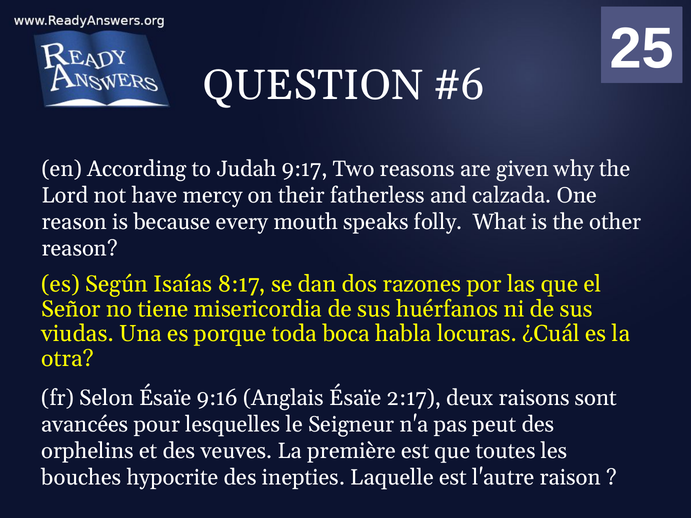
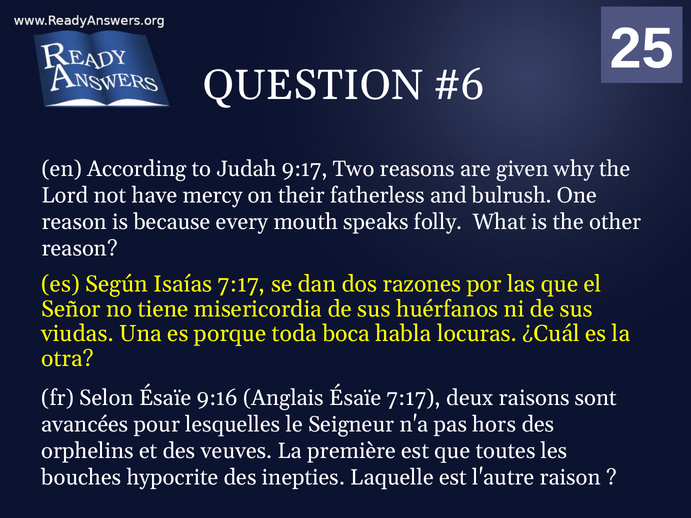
calzada: calzada -> bulrush
Isaías 8:17: 8:17 -> 7:17
Ésaïe 2:17: 2:17 -> 7:17
peut: peut -> hors
